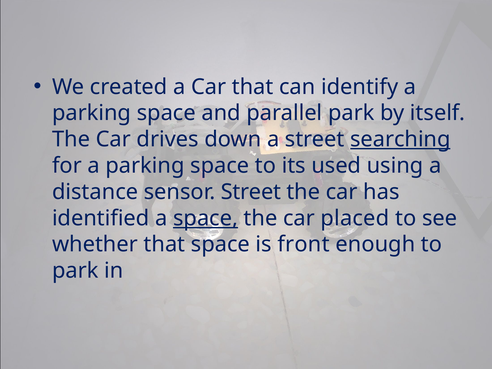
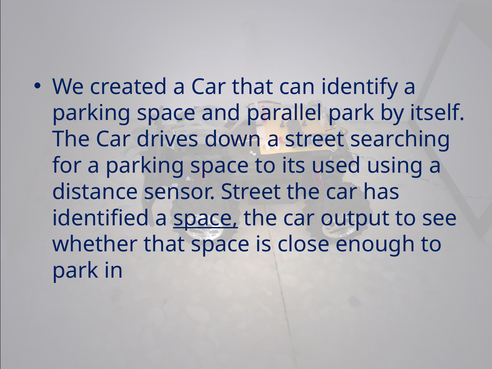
searching underline: present -> none
placed: placed -> output
front: front -> close
